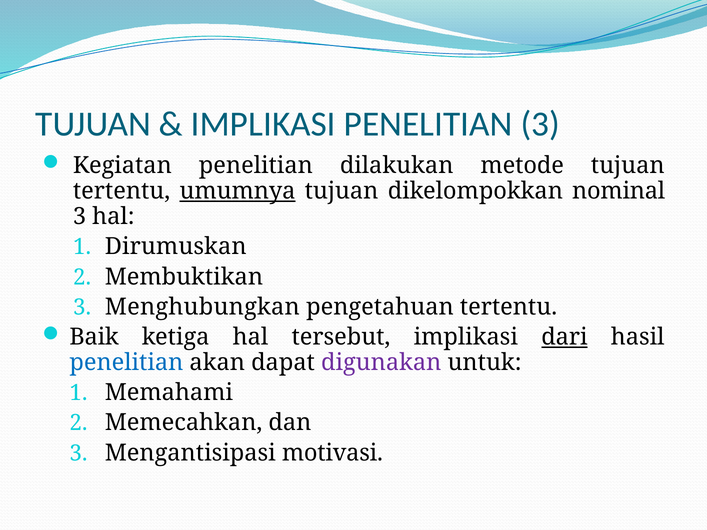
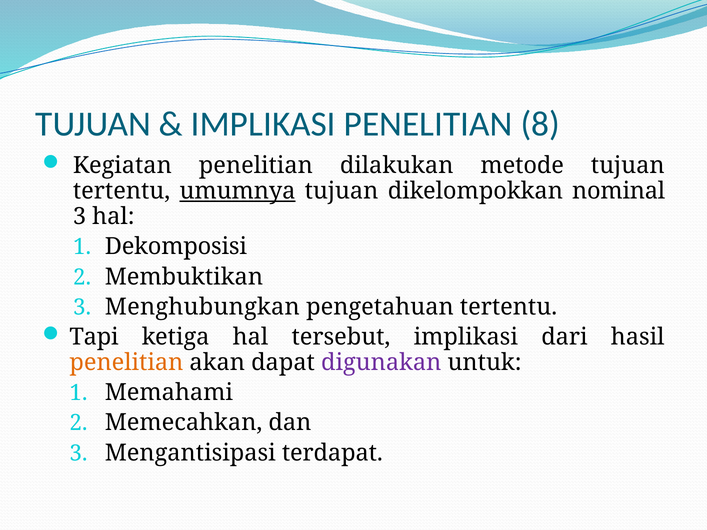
PENELITIAN 3: 3 -> 8
Dirumuskan: Dirumuskan -> Dekomposisi
Baik: Baik -> Tapi
dari underline: present -> none
penelitian at (126, 363) colour: blue -> orange
motivasi: motivasi -> terdapat
